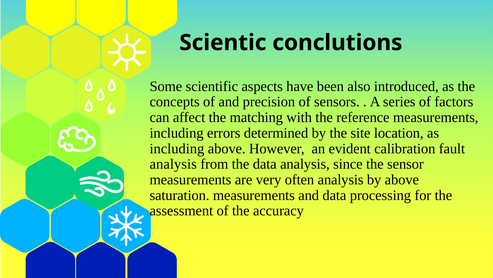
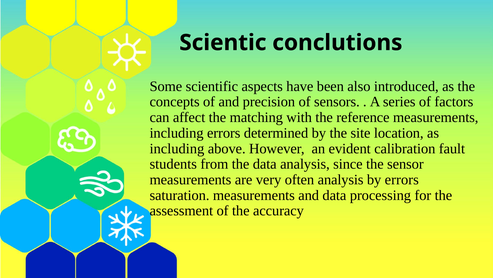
analysis at (173, 164): analysis -> students
by above: above -> errors
